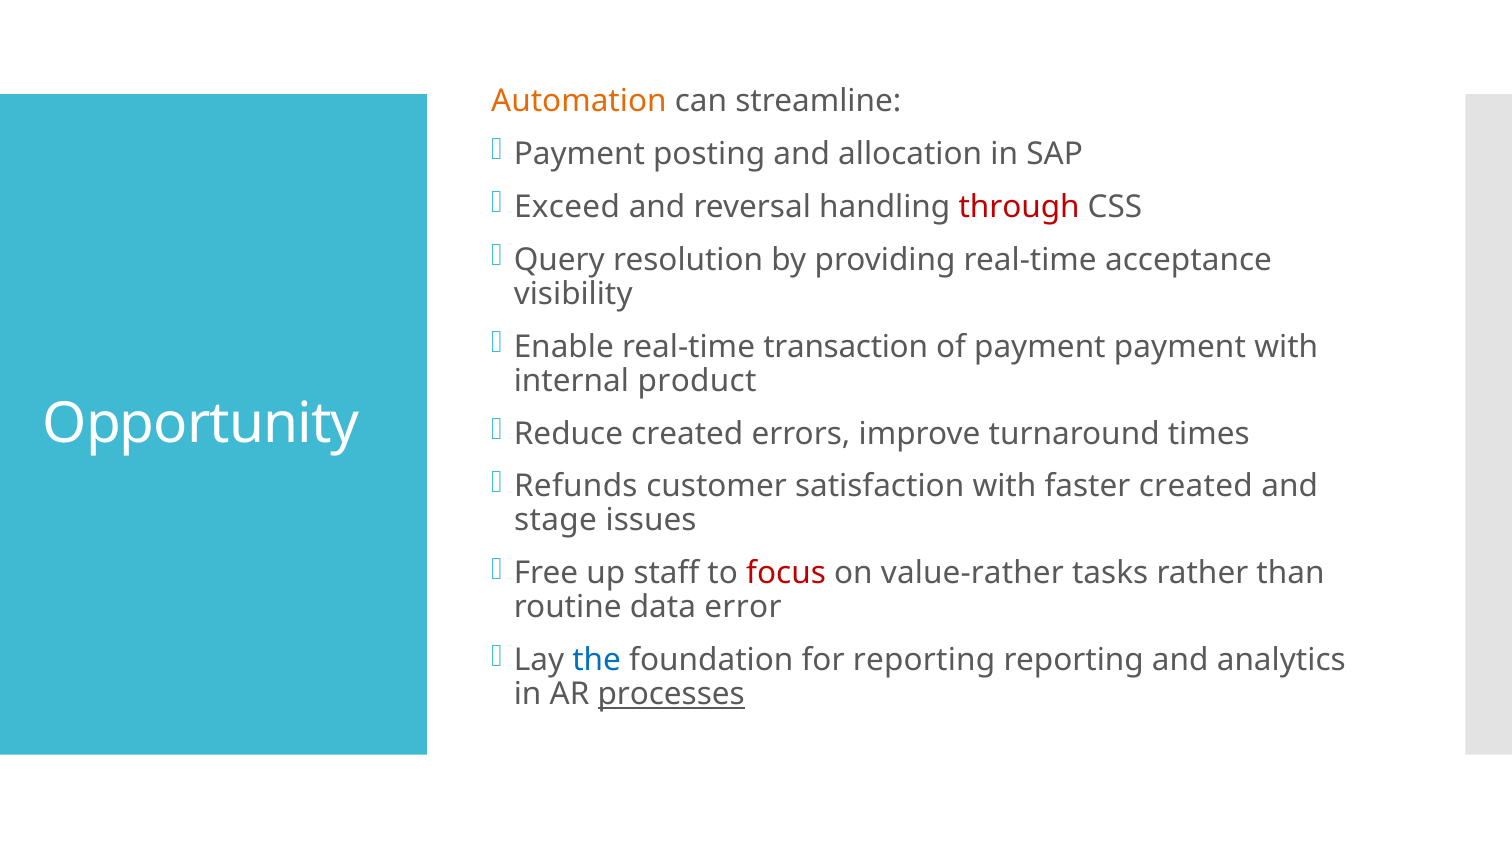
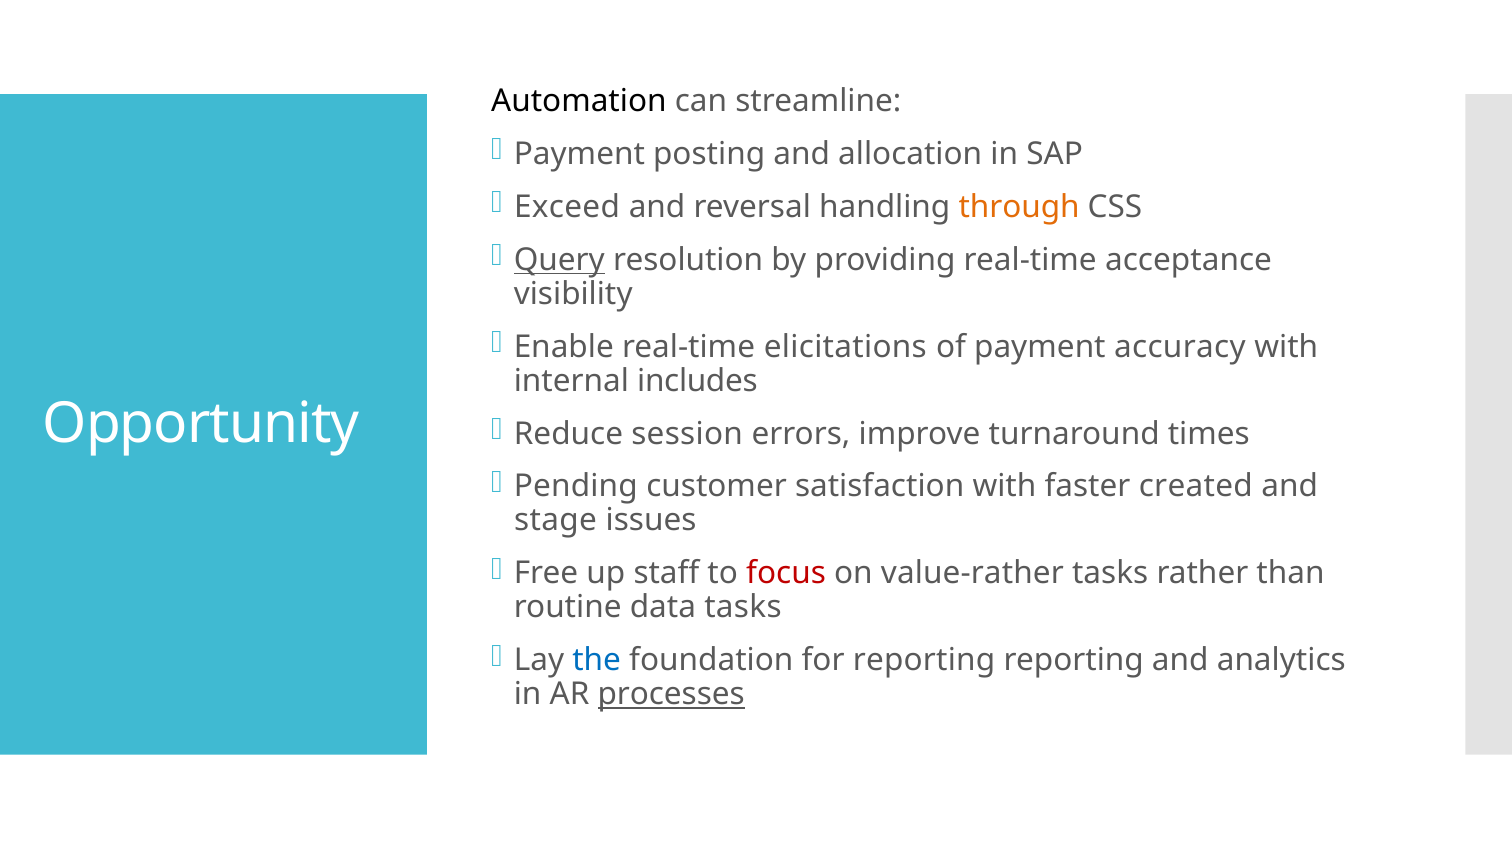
Automation colour: orange -> black
through colour: red -> orange
Query underline: none -> present
transaction: transaction -> elicitations
payment payment: payment -> accuracy
product: product -> includes
Reduce created: created -> session
Refunds: Refunds -> Pending
data error: error -> tasks
